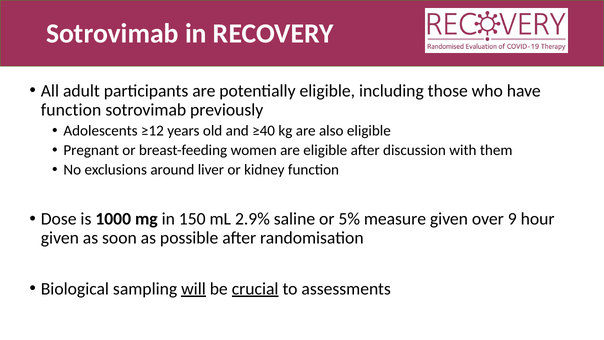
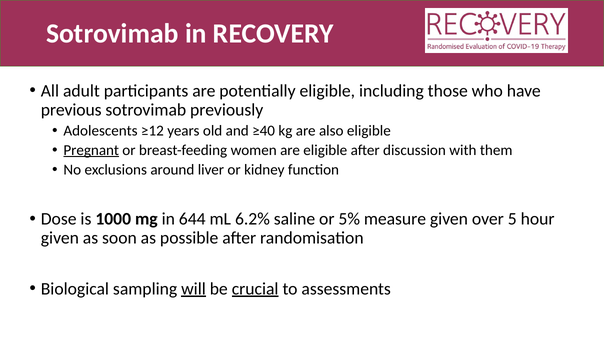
function at (71, 110): function -> previous
Pregnant underline: none -> present
150: 150 -> 644
2.9%: 2.9% -> 6.2%
9: 9 -> 5
